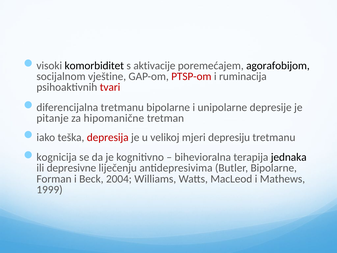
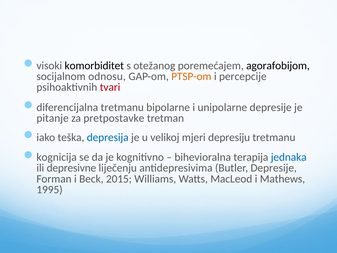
aktivacije: aktivacije -> otežanog
vještine: vještine -> odnosu
PTSP-om colour: red -> orange
ruminacija: ruminacija -> percepcije
hipomanične: hipomanične -> pretpostavke
depresija colour: red -> blue
jednaka colour: black -> blue
Butler Bipolarne: Bipolarne -> Depresije
2004: 2004 -> 2015
1999: 1999 -> 1995
